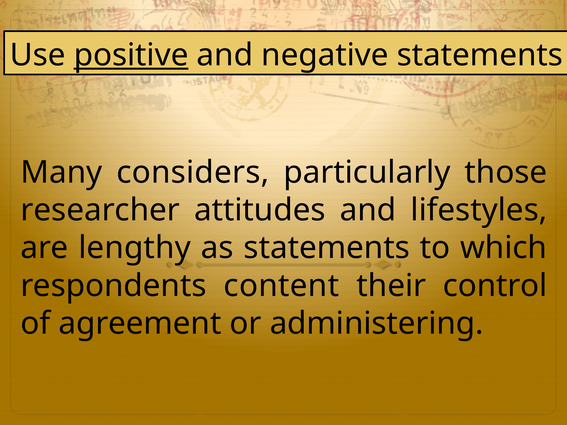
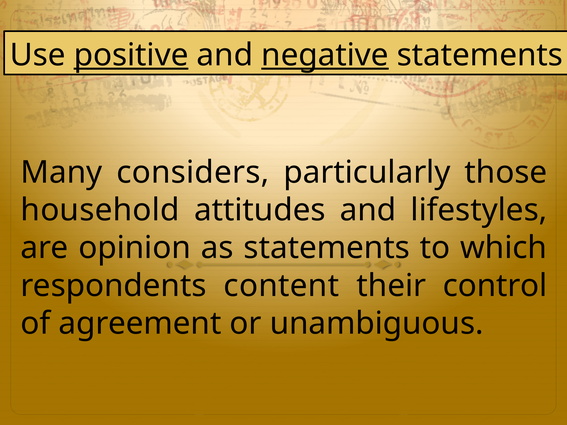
negative underline: none -> present
researcher: researcher -> household
lengthy: lengthy -> opinion
administering: administering -> unambiguous
